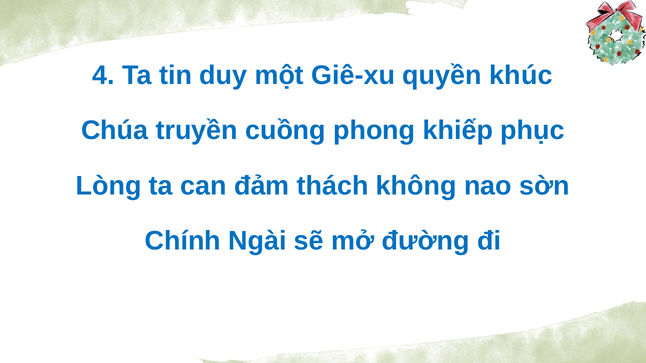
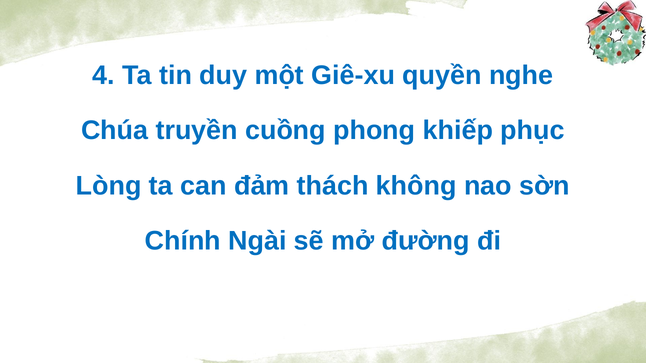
khúc: khúc -> nghe
